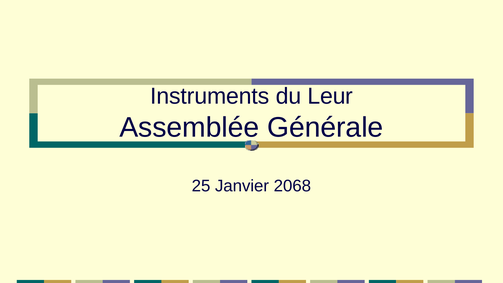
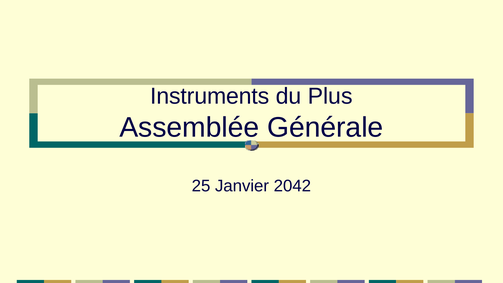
Leur: Leur -> Plus
2068: 2068 -> 2042
